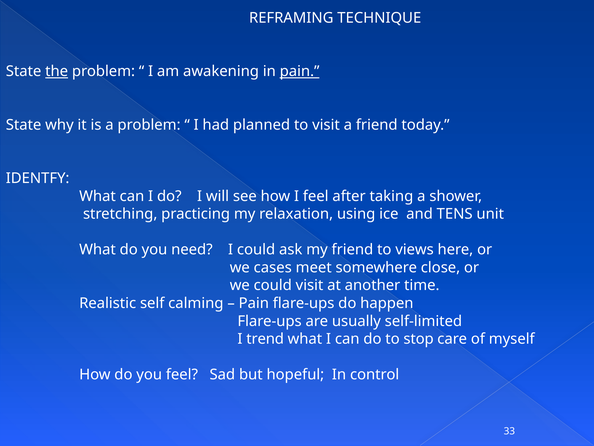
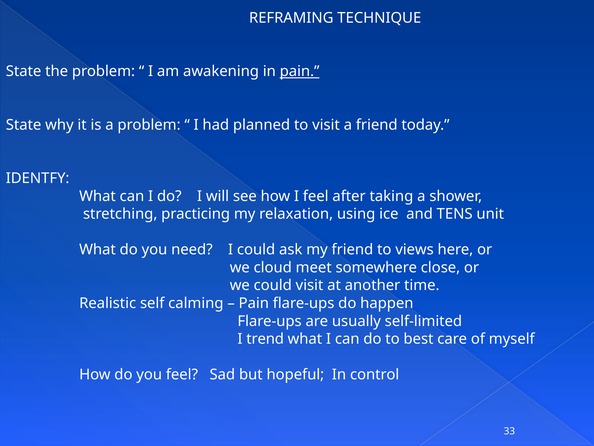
the underline: present -> none
cases: cases -> cloud
stop: stop -> best
